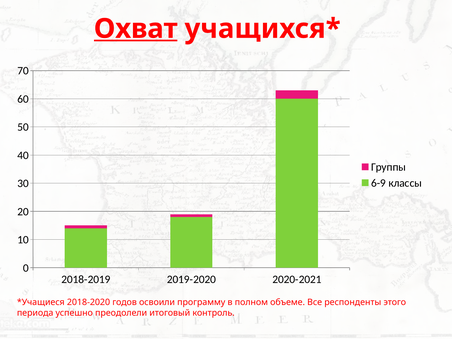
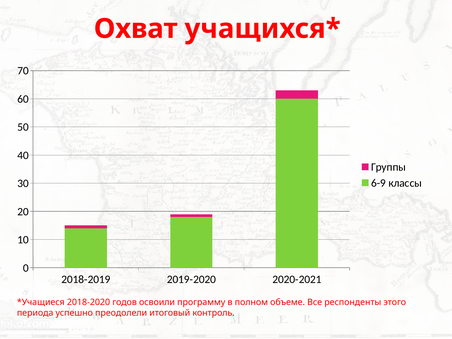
Охват underline: present -> none
